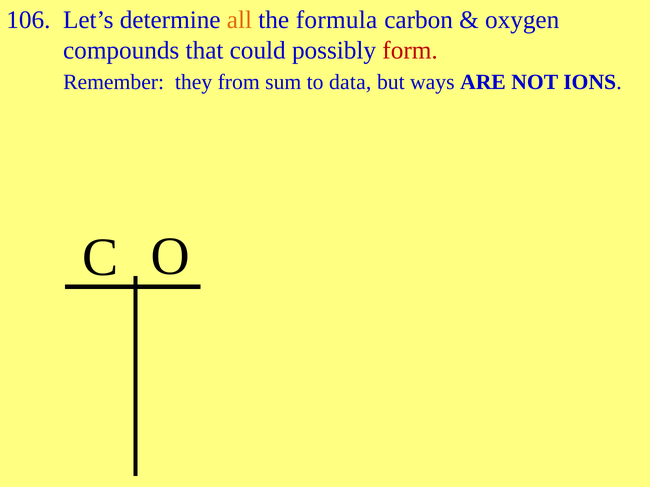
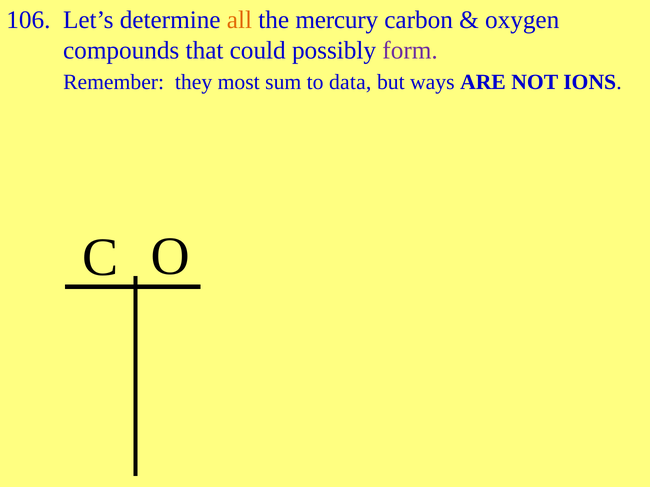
formula: formula -> mercury
form colour: red -> purple
from: from -> most
